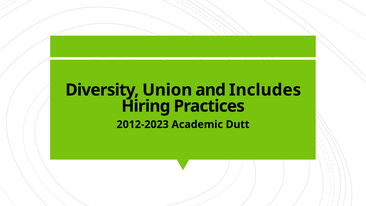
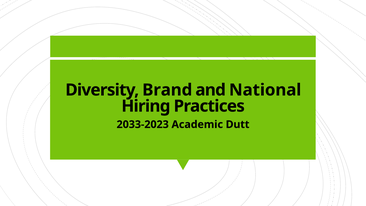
Union: Union -> Brand
Includes: Includes -> National
2012-2023: 2012-2023 -> 2033-2023
